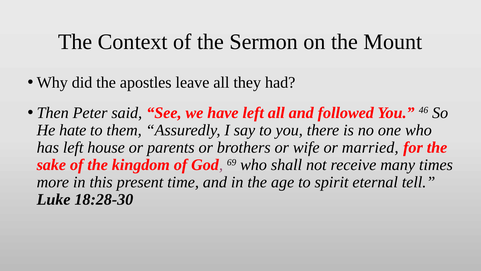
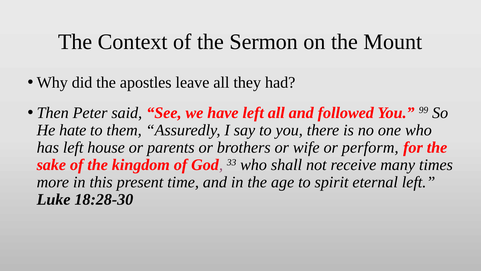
46: 46 -> 99
married: married -> perform
69: 69 -> 33
eternal tell: tell -> left
